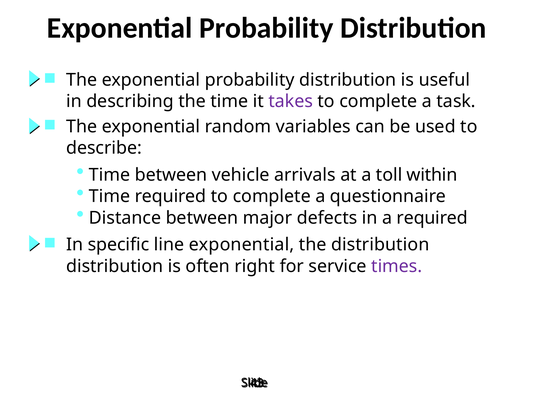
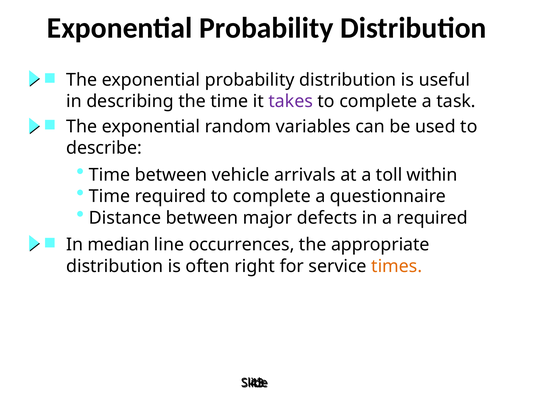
specific: specific -> median
line exponential: exponential -> occurrences
the distribution: distribution -> appropriate
times colour: purple -> orange
